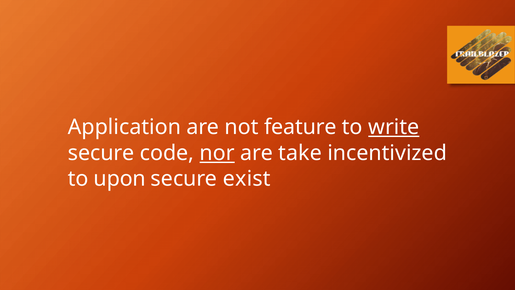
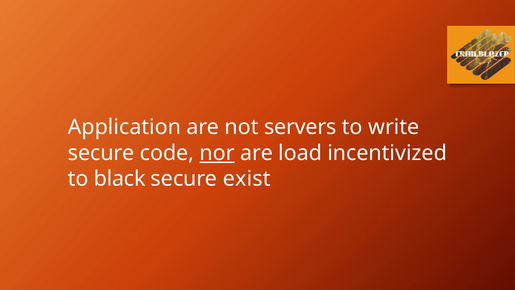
feature: feature -> servers
write underline: present -> none
take: take -> load
upon: upon -> black
